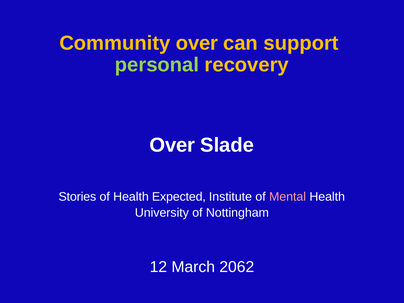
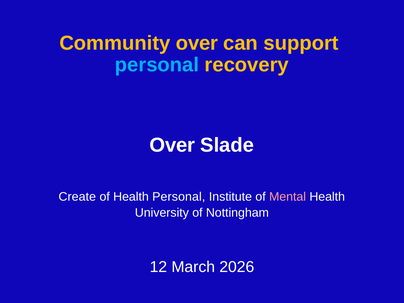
personal at (157, 65) colour: light green -> light blue
Stories: Stories -> Create
Health Expected: Expected -> Personal
2062: 2062 -> 2026
